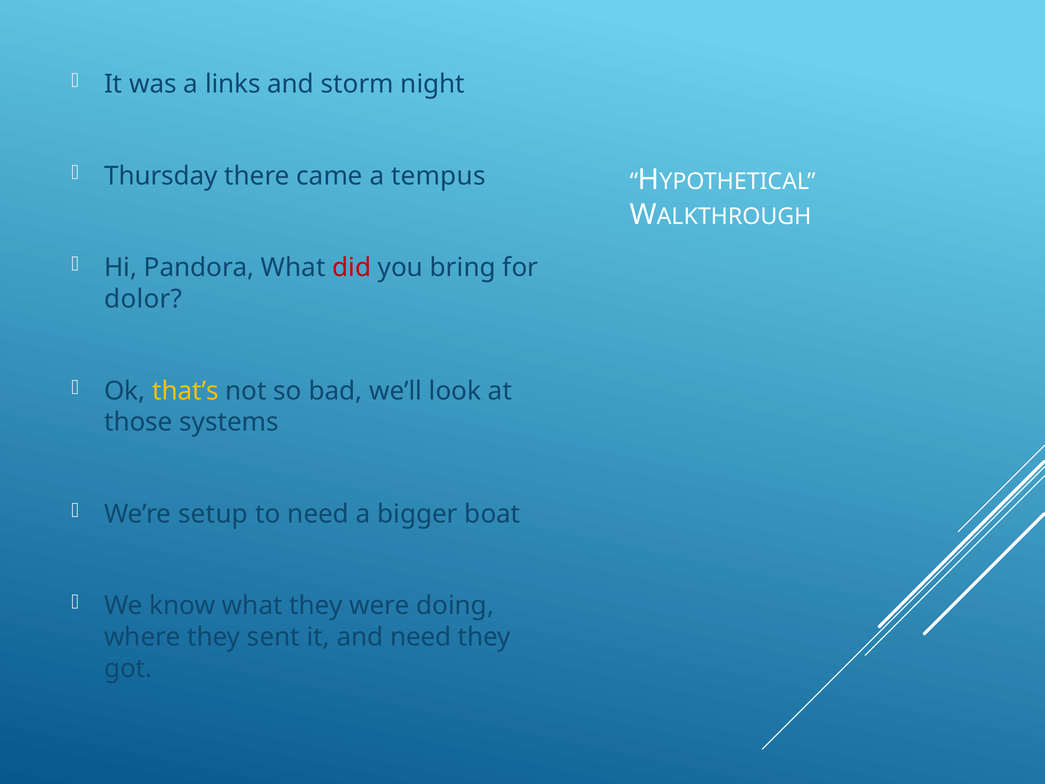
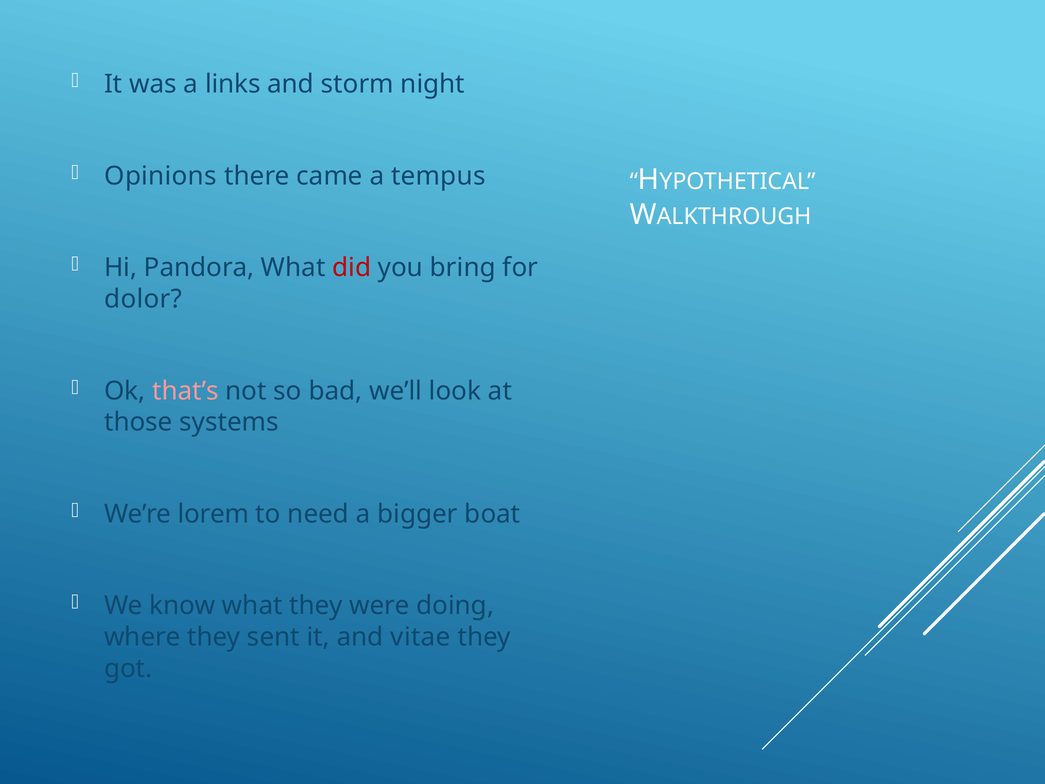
Thursday: Thursday -> Opinions
that’s colour: yellow -> pink
setup: setup -> lorem
and need: need -> vitae
